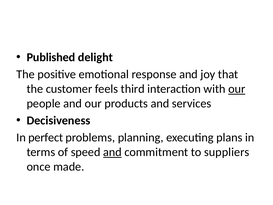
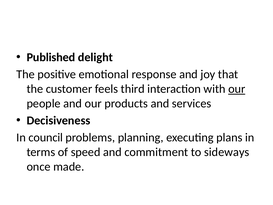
perfect: perfect -> council
and at (112, 152) underline: present -> none
suppliers: suppliers -> sideways
